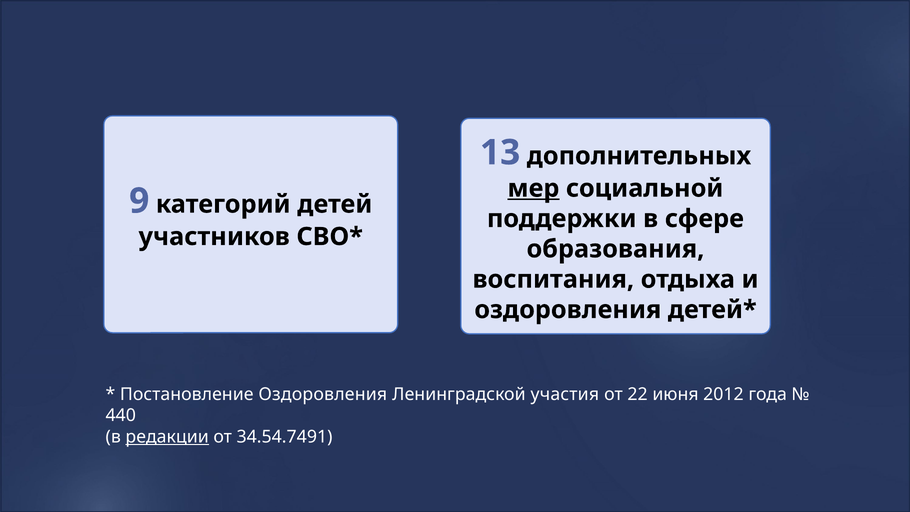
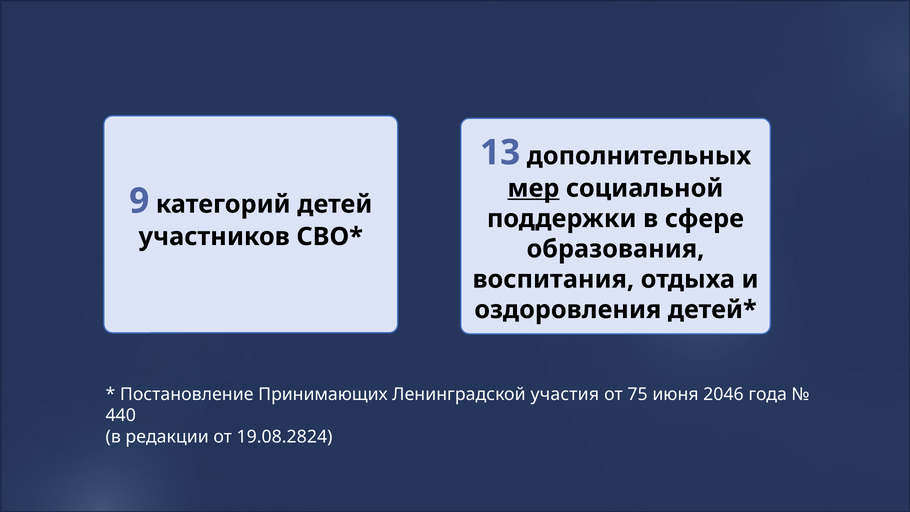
Постановление Оздоровления: Оздоровления -> Принимающих
22: 22 -> 75
2012: 2012 -> 2046
редакции underline: present -> none
34.54.7491: 34.54.7491 -> 19.08.2824
